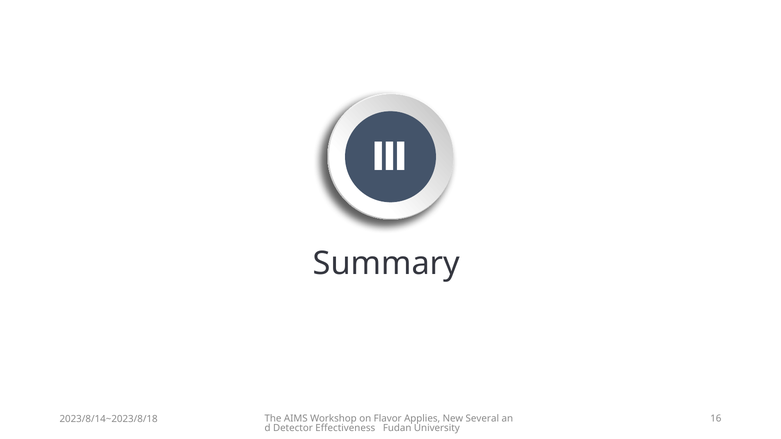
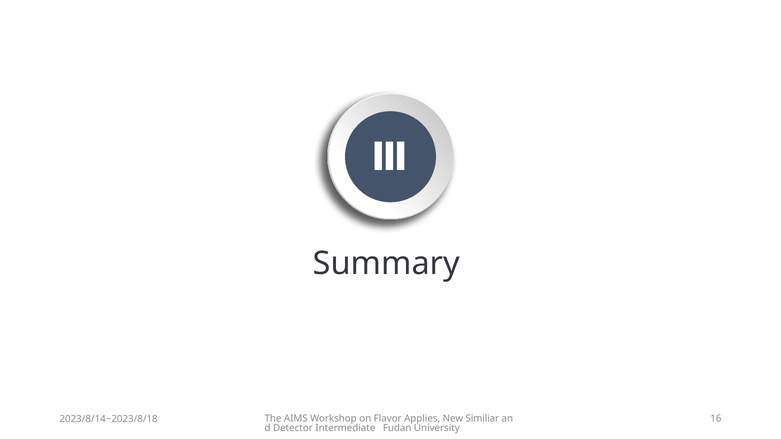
Several: Several -> Similiar
Effectiveness: Effectiveness -> Intermediate
